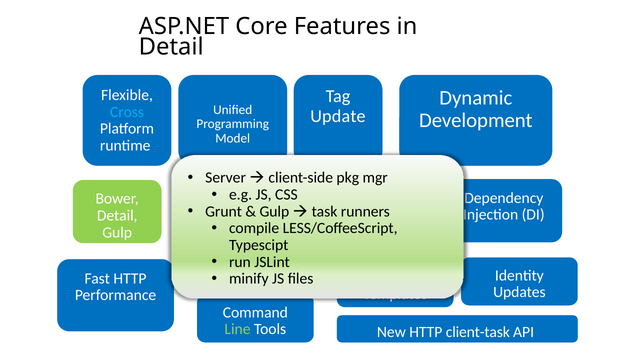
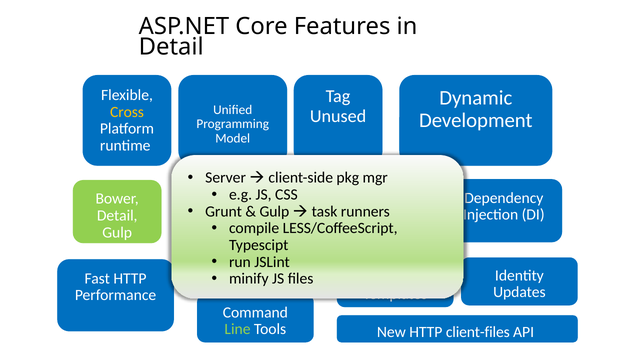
Cross colour: light blue -> yellow
Update: Update -> Unused
client-task: client-task -> client-files
